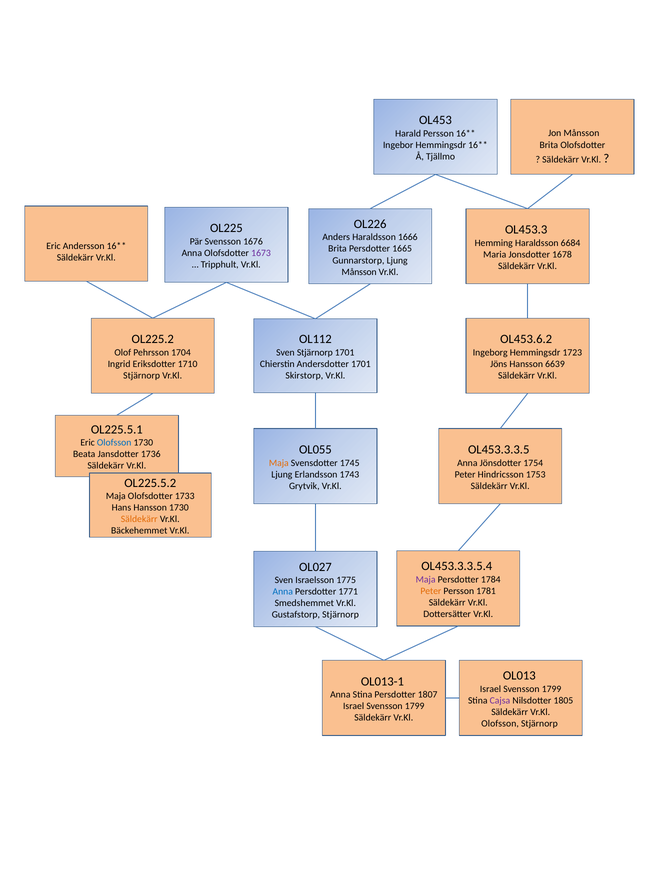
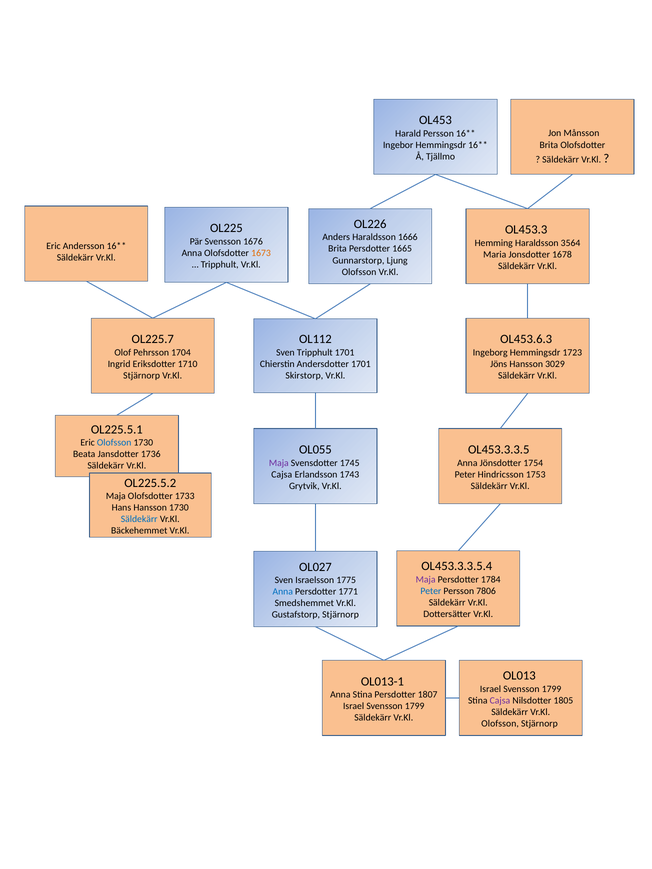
6684: 6684 -> 3564
1673 colour: purple -> orange
Månsson at (359, 272): Månsson -> Olofsson
OL225.2: OL225.2 -> OL225.7
OL453.6.2: OL453.6.2 -> OL453.6.3
Sven Stjärnorp: Stjärnorp -> Tripphult
6639: 6639 -> 3029
Maja at (279, 463) colour: orange -> purple
Ljung at (282, 475): Ljung -> Cajsa
Säldekärr at (139, 519) colour: orange -> blue
Peter at (431, 591) colour: orange -> blue
1781: 1781 -> 7806
